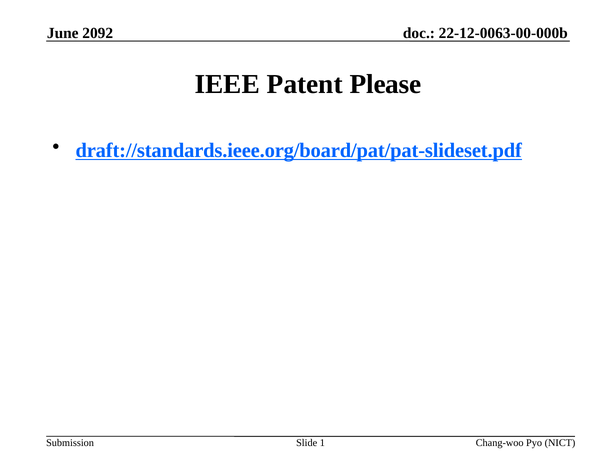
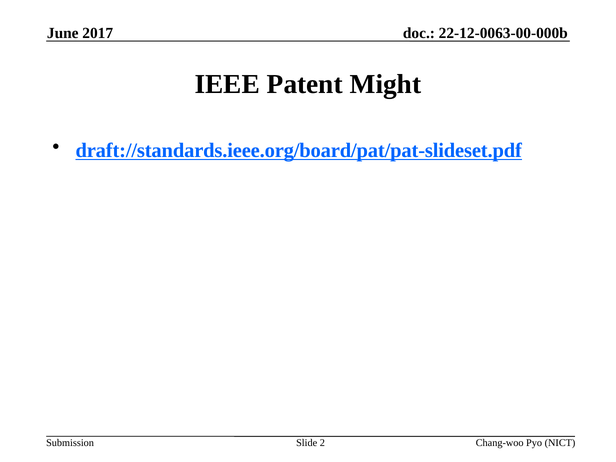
2092: 2092 -> 2017
Please: Please -> Might
1: 1 -> 2
